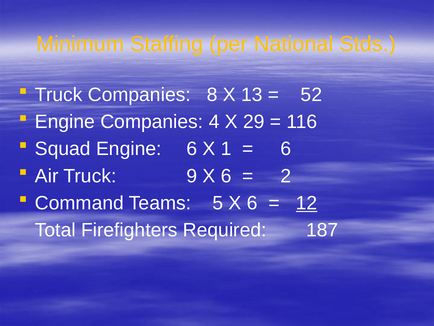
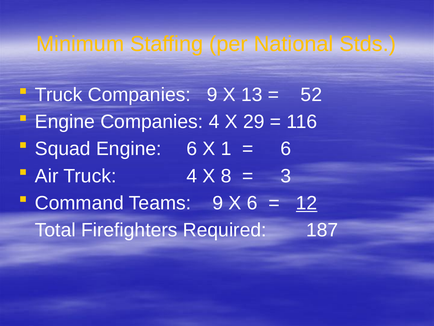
Companies 8: 8 -> 9
Truck 9: 9 -> 4
6 at (226, 176): 6 -> 8
2: 2 -> 3
Teams 5: 5 -> 9
